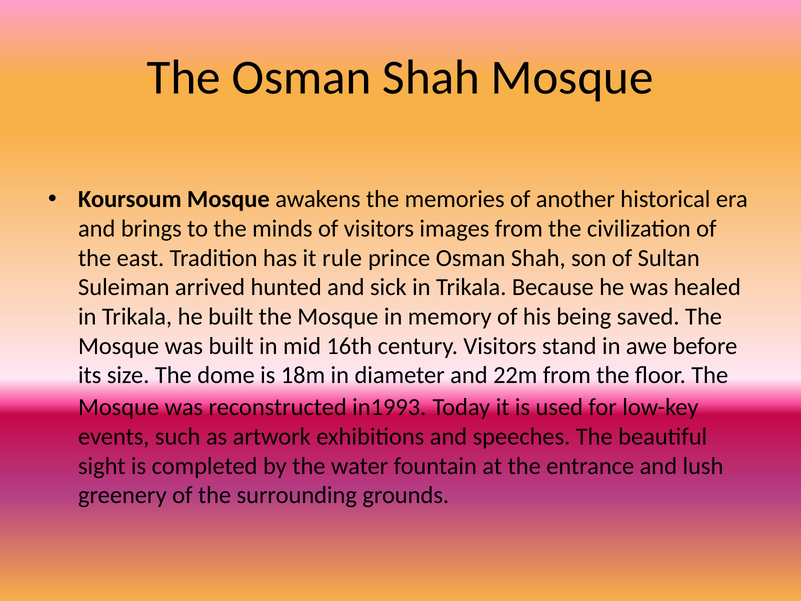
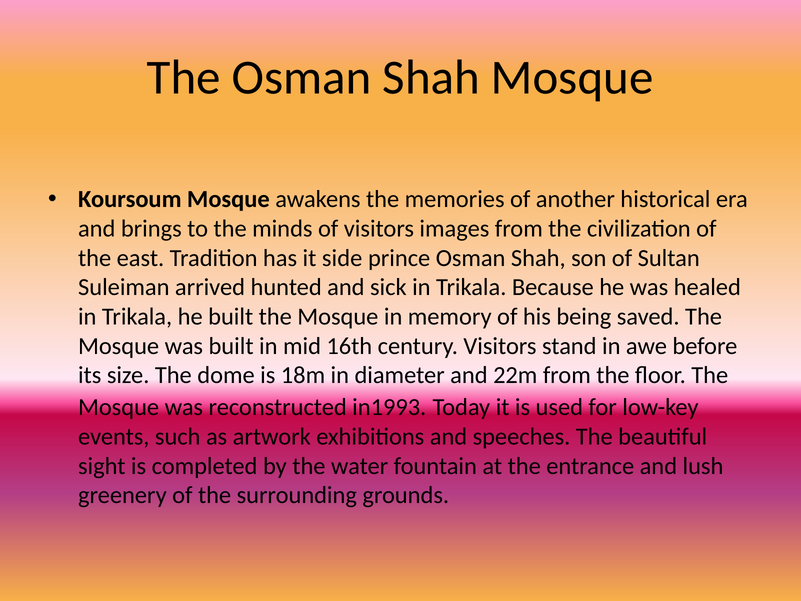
rule: rule -> side
